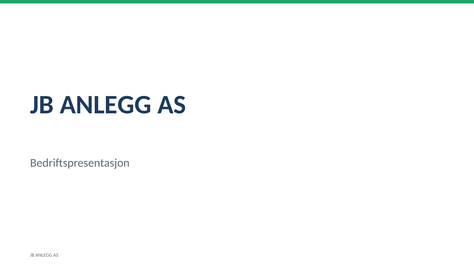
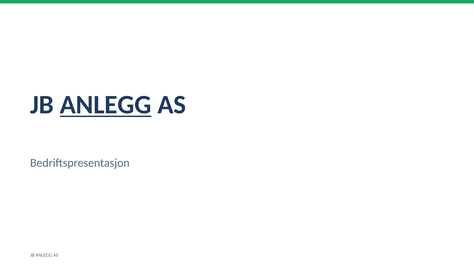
ANLEGG at (106, 105) underline: none -> present
